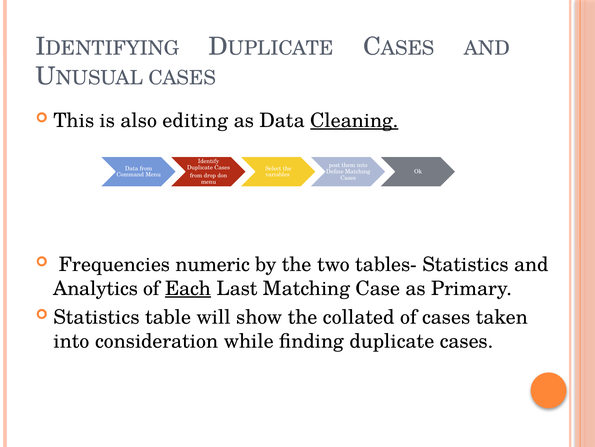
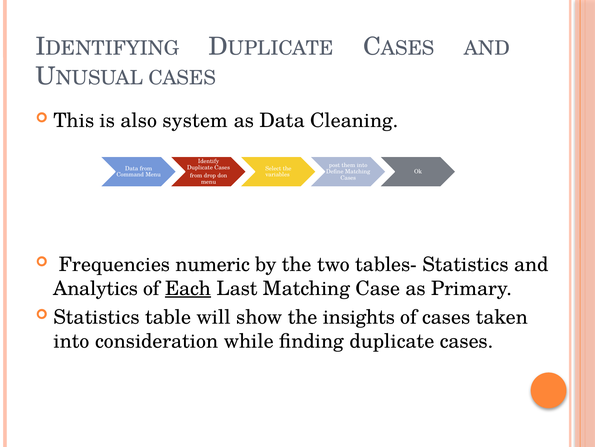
editing: editing -> system
Cleaning underline: present -> none
collated: collated -> insights
